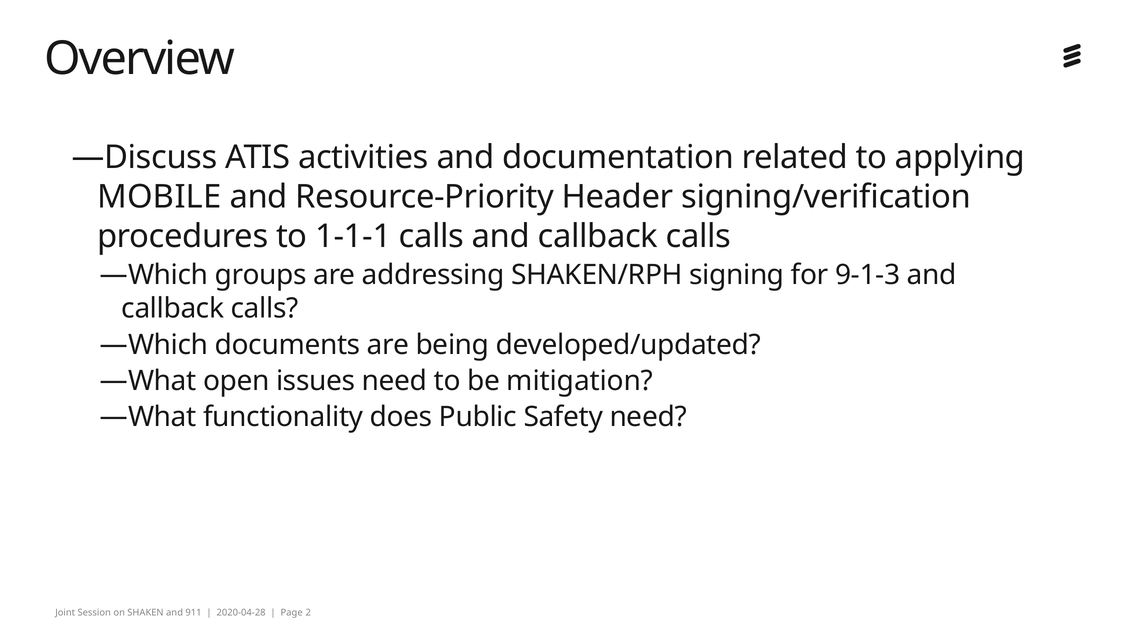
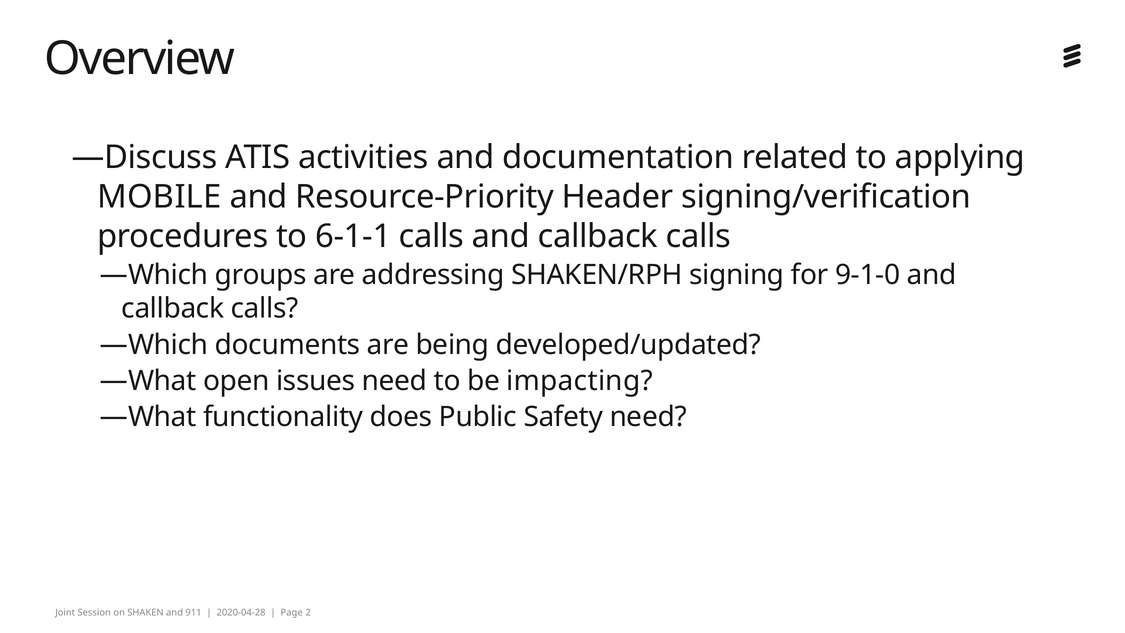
1-1-1: 1-1-1 -> 6-1-1
9-1-3: 9-1-3 -> 9-1-0
mitigation: mitigation -> impacting
